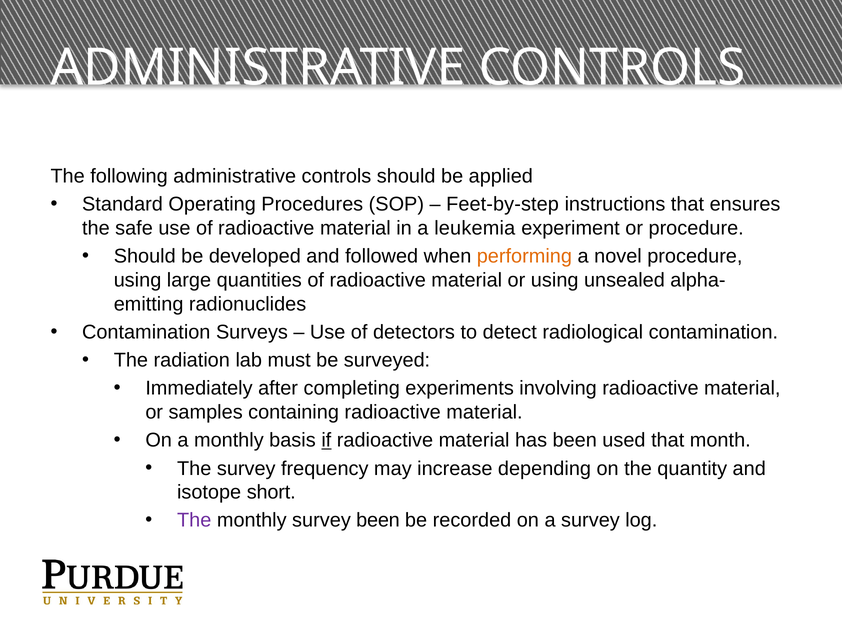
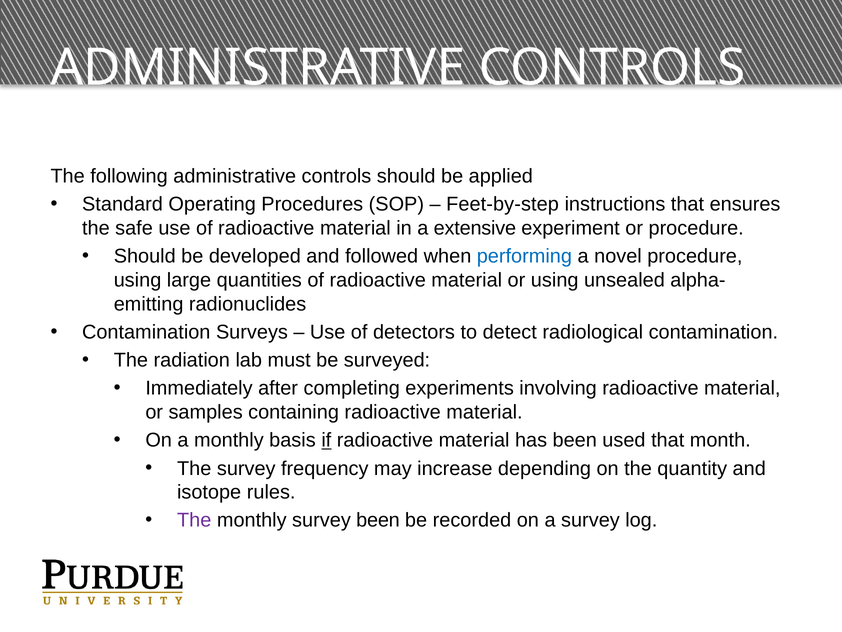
leukemia: leukemia -> extensive
performing colour: orange -> blue
short: short -> rules
